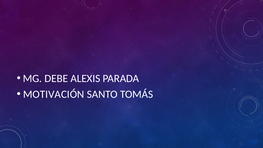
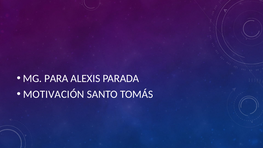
DEBE: DEBE -> PARA
